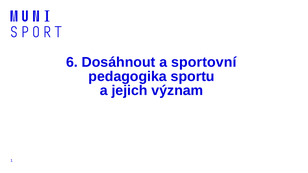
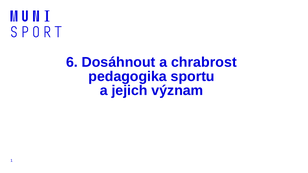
sportovní: sportovní -> chrabrost
